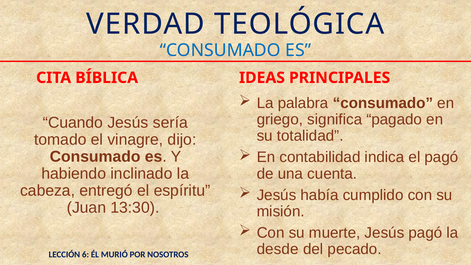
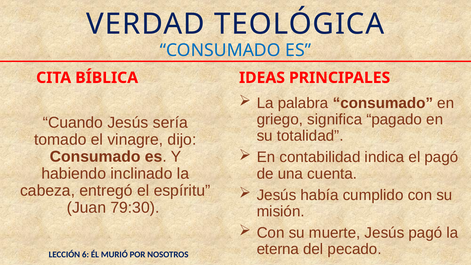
13:30: 13:30 -> 79:30
desde: desde -> eterna
